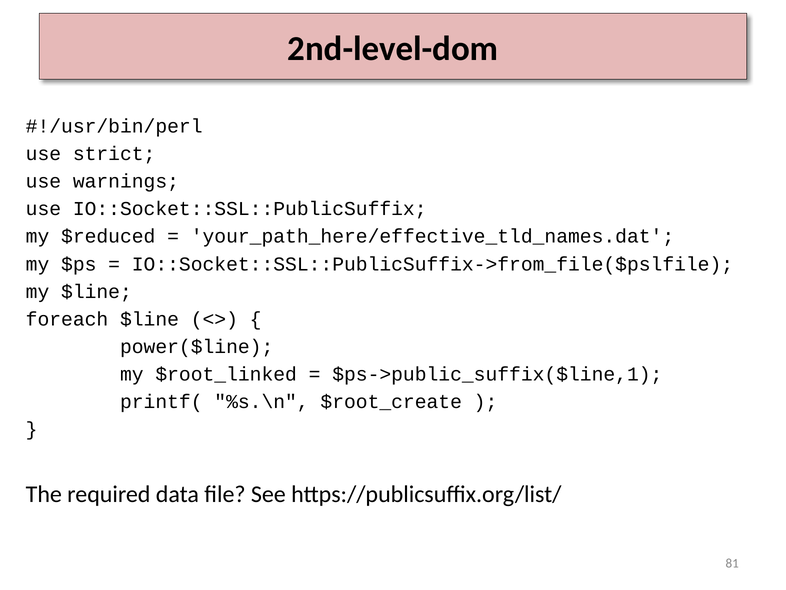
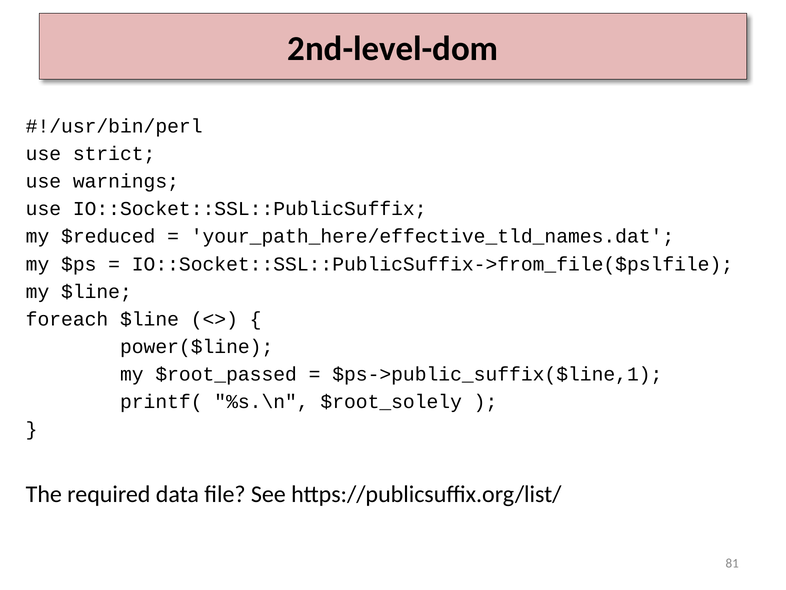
$root_linked: $root_linked -> $root_passed
$root_create: $root_create -> $root_solely
